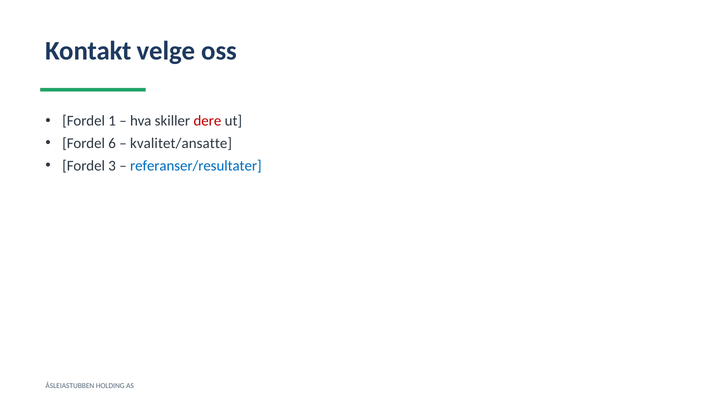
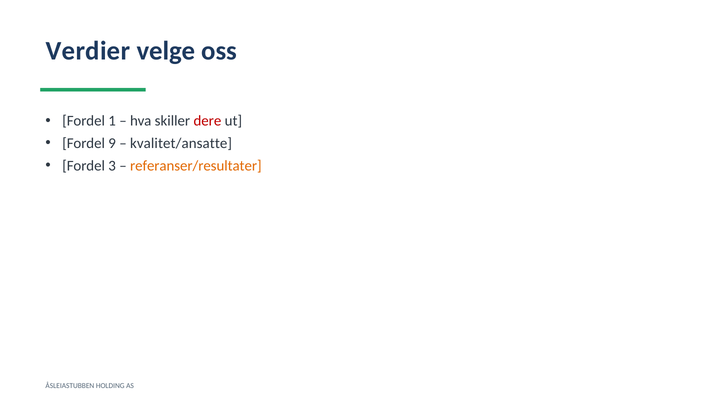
Kontakt: Kontakt -> Verdier
6: 6 -> 9
referanser/resultater colour: blue -> orange
